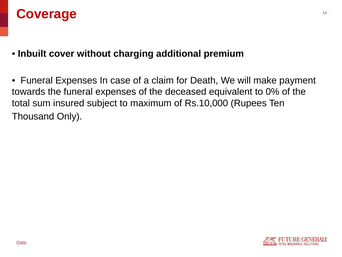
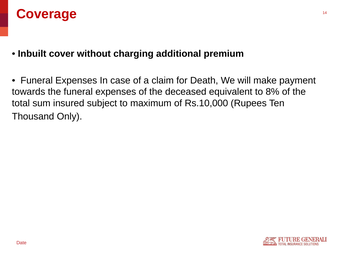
0%: 0% -> 8%
